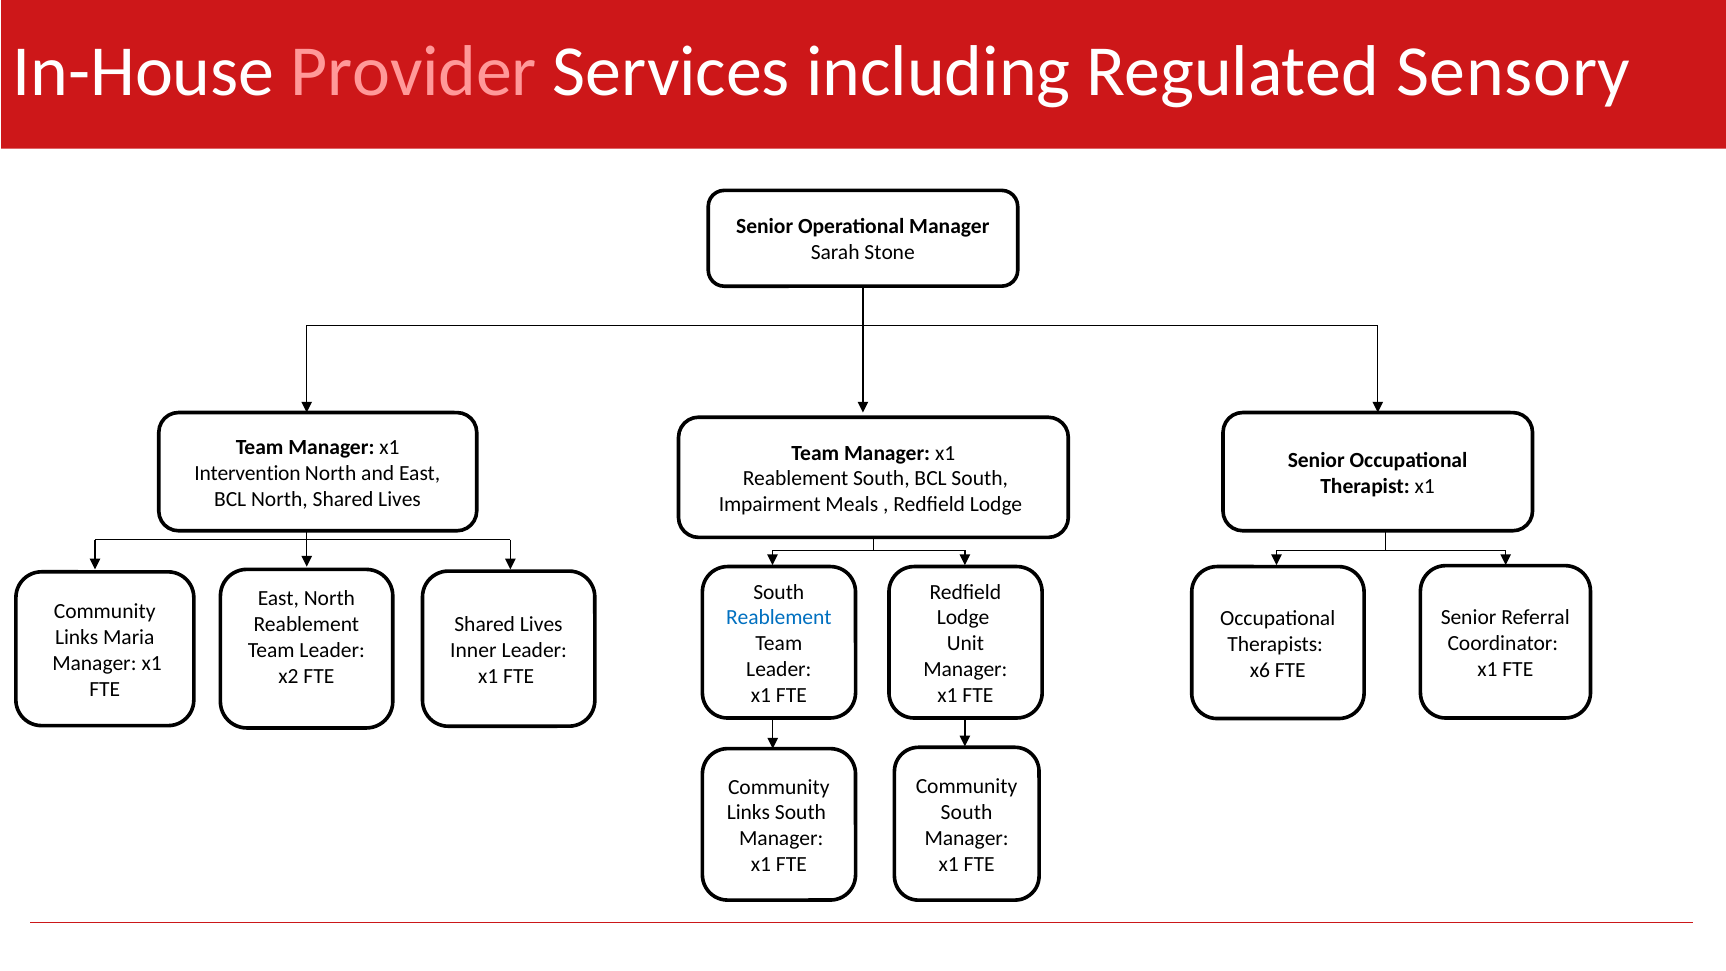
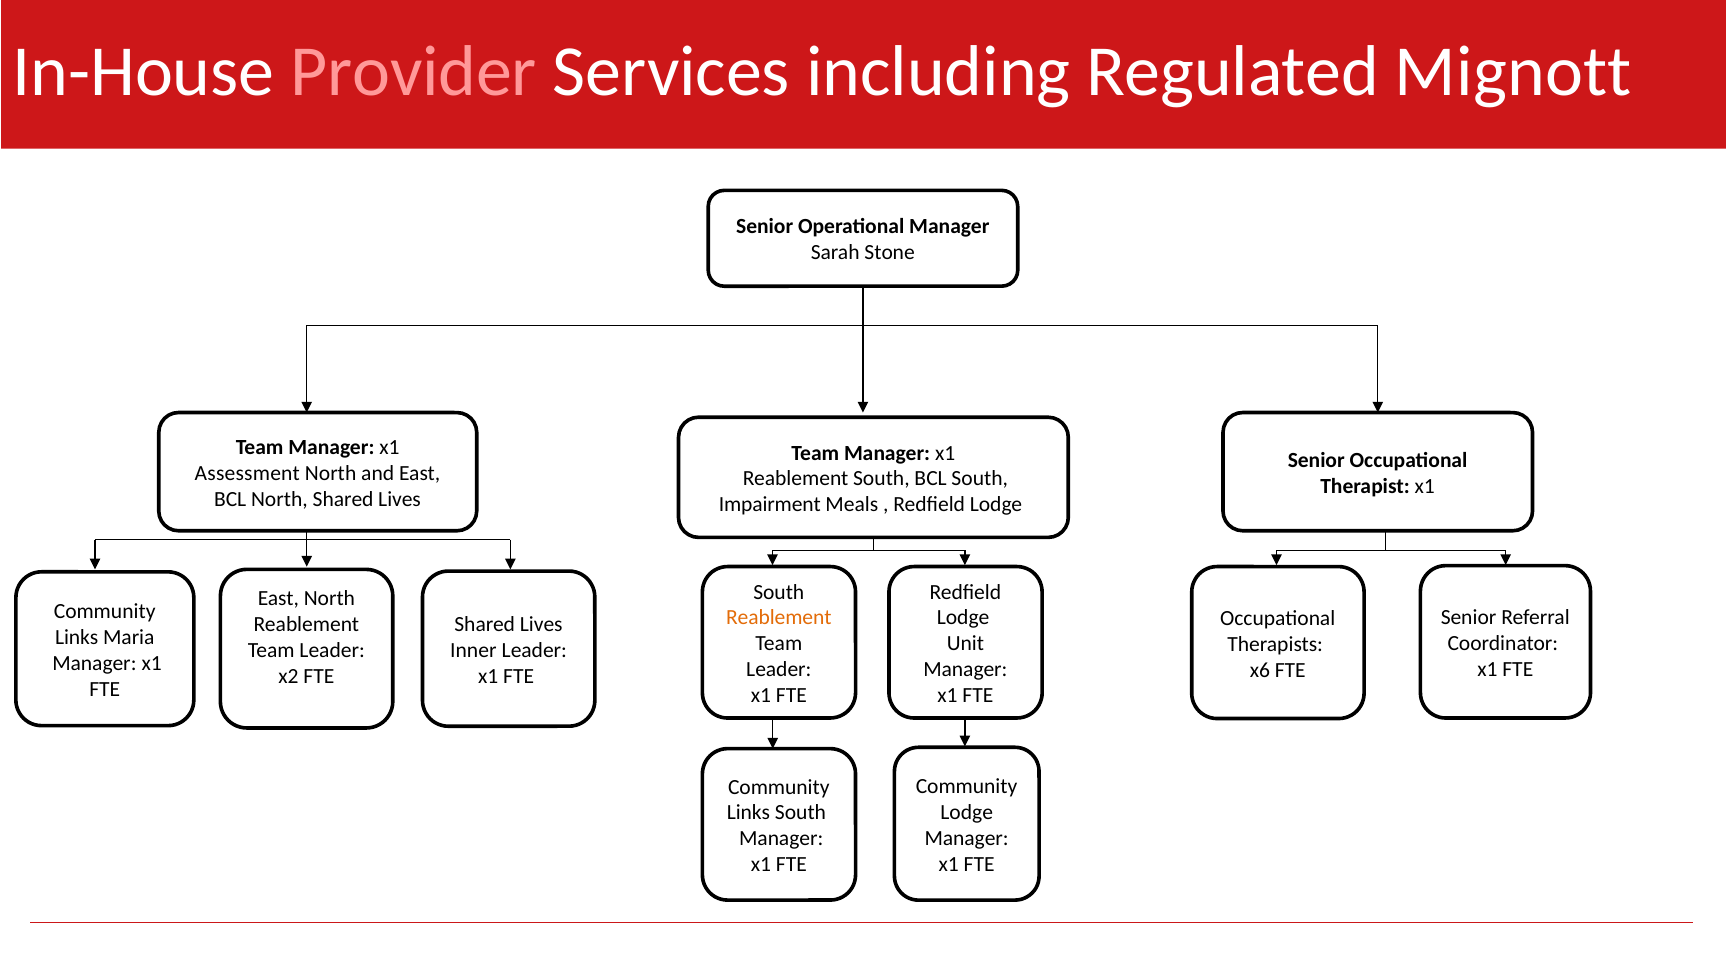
Sensory: Sensory -> Mignott
Intervention: Intervention -> Assessment
Reablement at (779, 618) colour: blue -> orange
South at (967, 812): South -> Lodge
